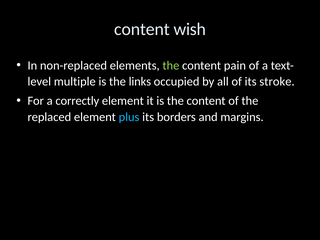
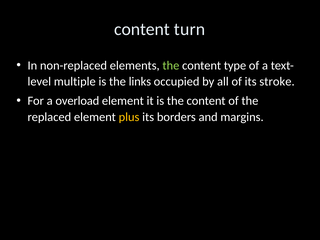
wish: wish -> turn
pain: pain -> type
correctly: correctly -> overload
plus colour: light blue -> yellow
